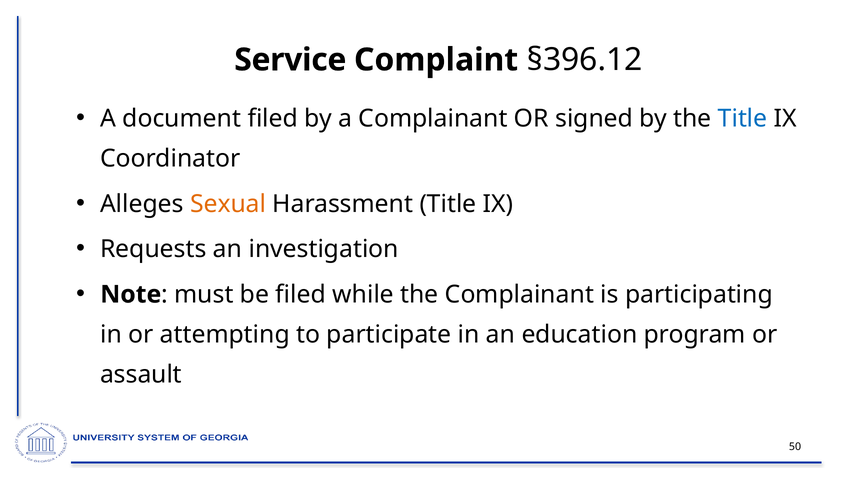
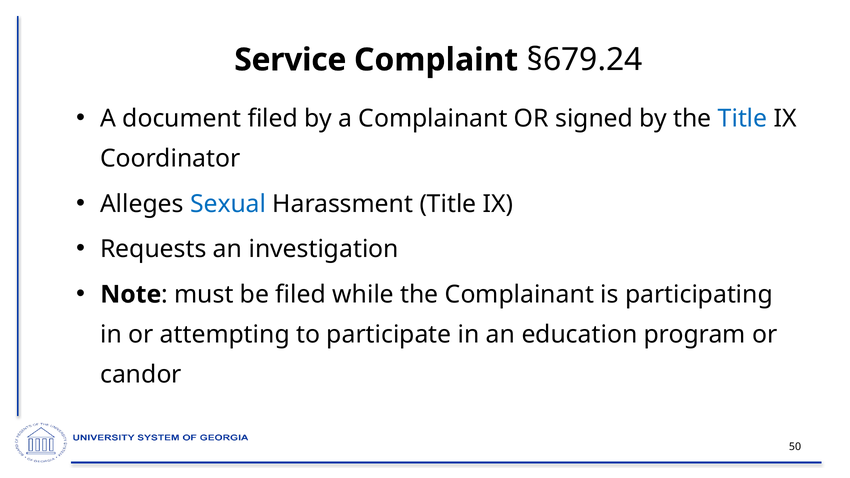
§396.12: §396.12 -> §679.24
Sexual colour: orange -> blue
assault: assault -> candor
